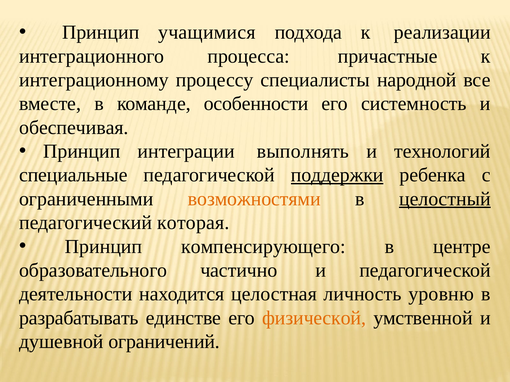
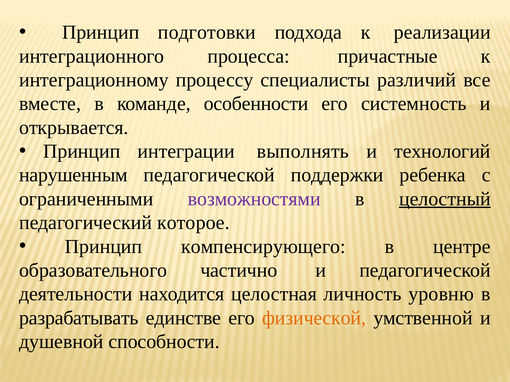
учащимися: учащимися -> подготовки
народной: народной -> различий
обеспечивая: обеспечивая -> открывается
специальные: специальные -> нарушенным
поддержки underline: present -> none
возможностями colour: orange -> purple
которая: которая -> которое
ограничений: ограничений -> способности
